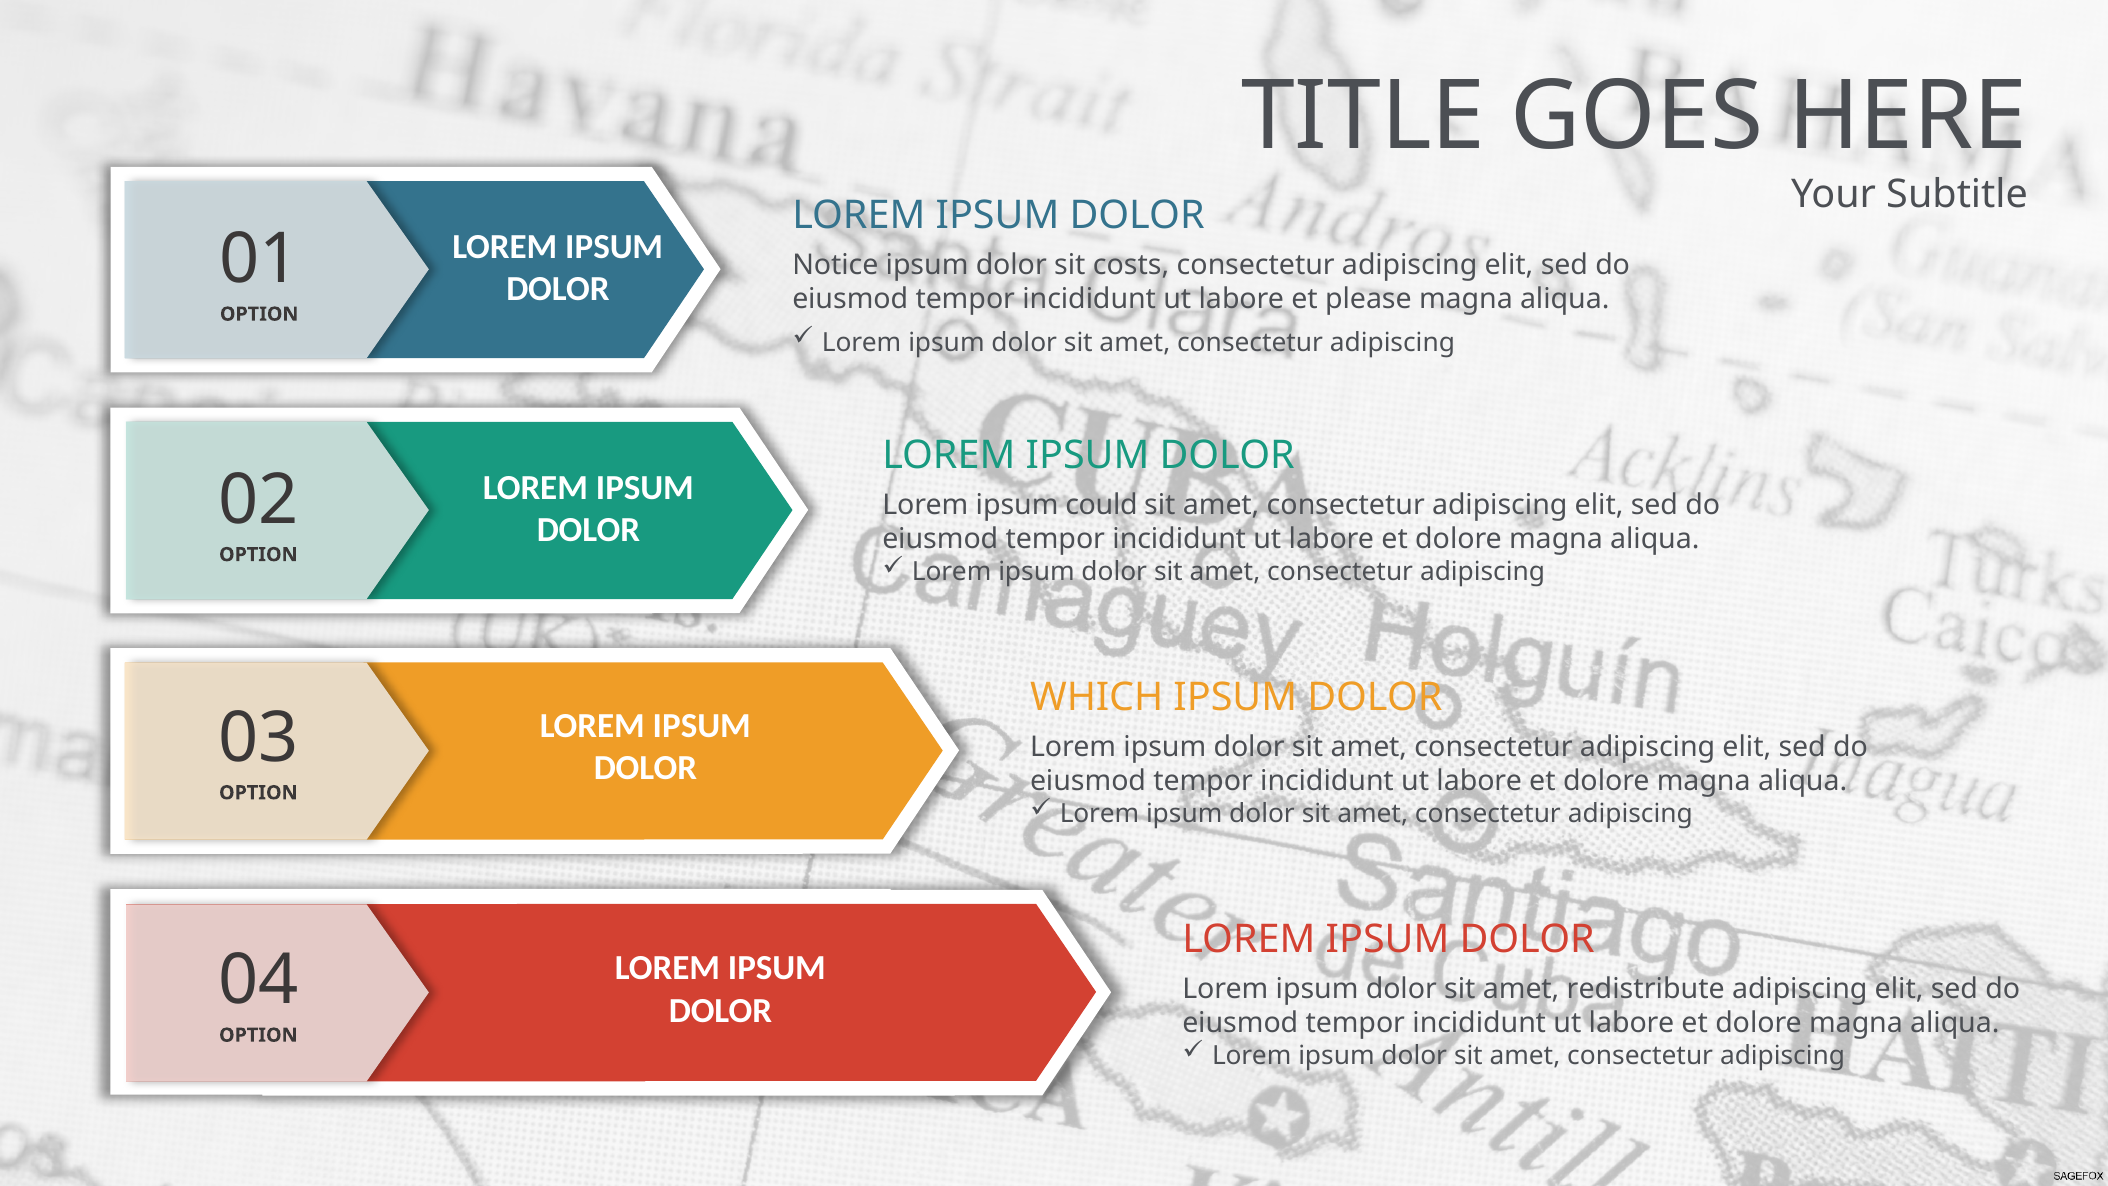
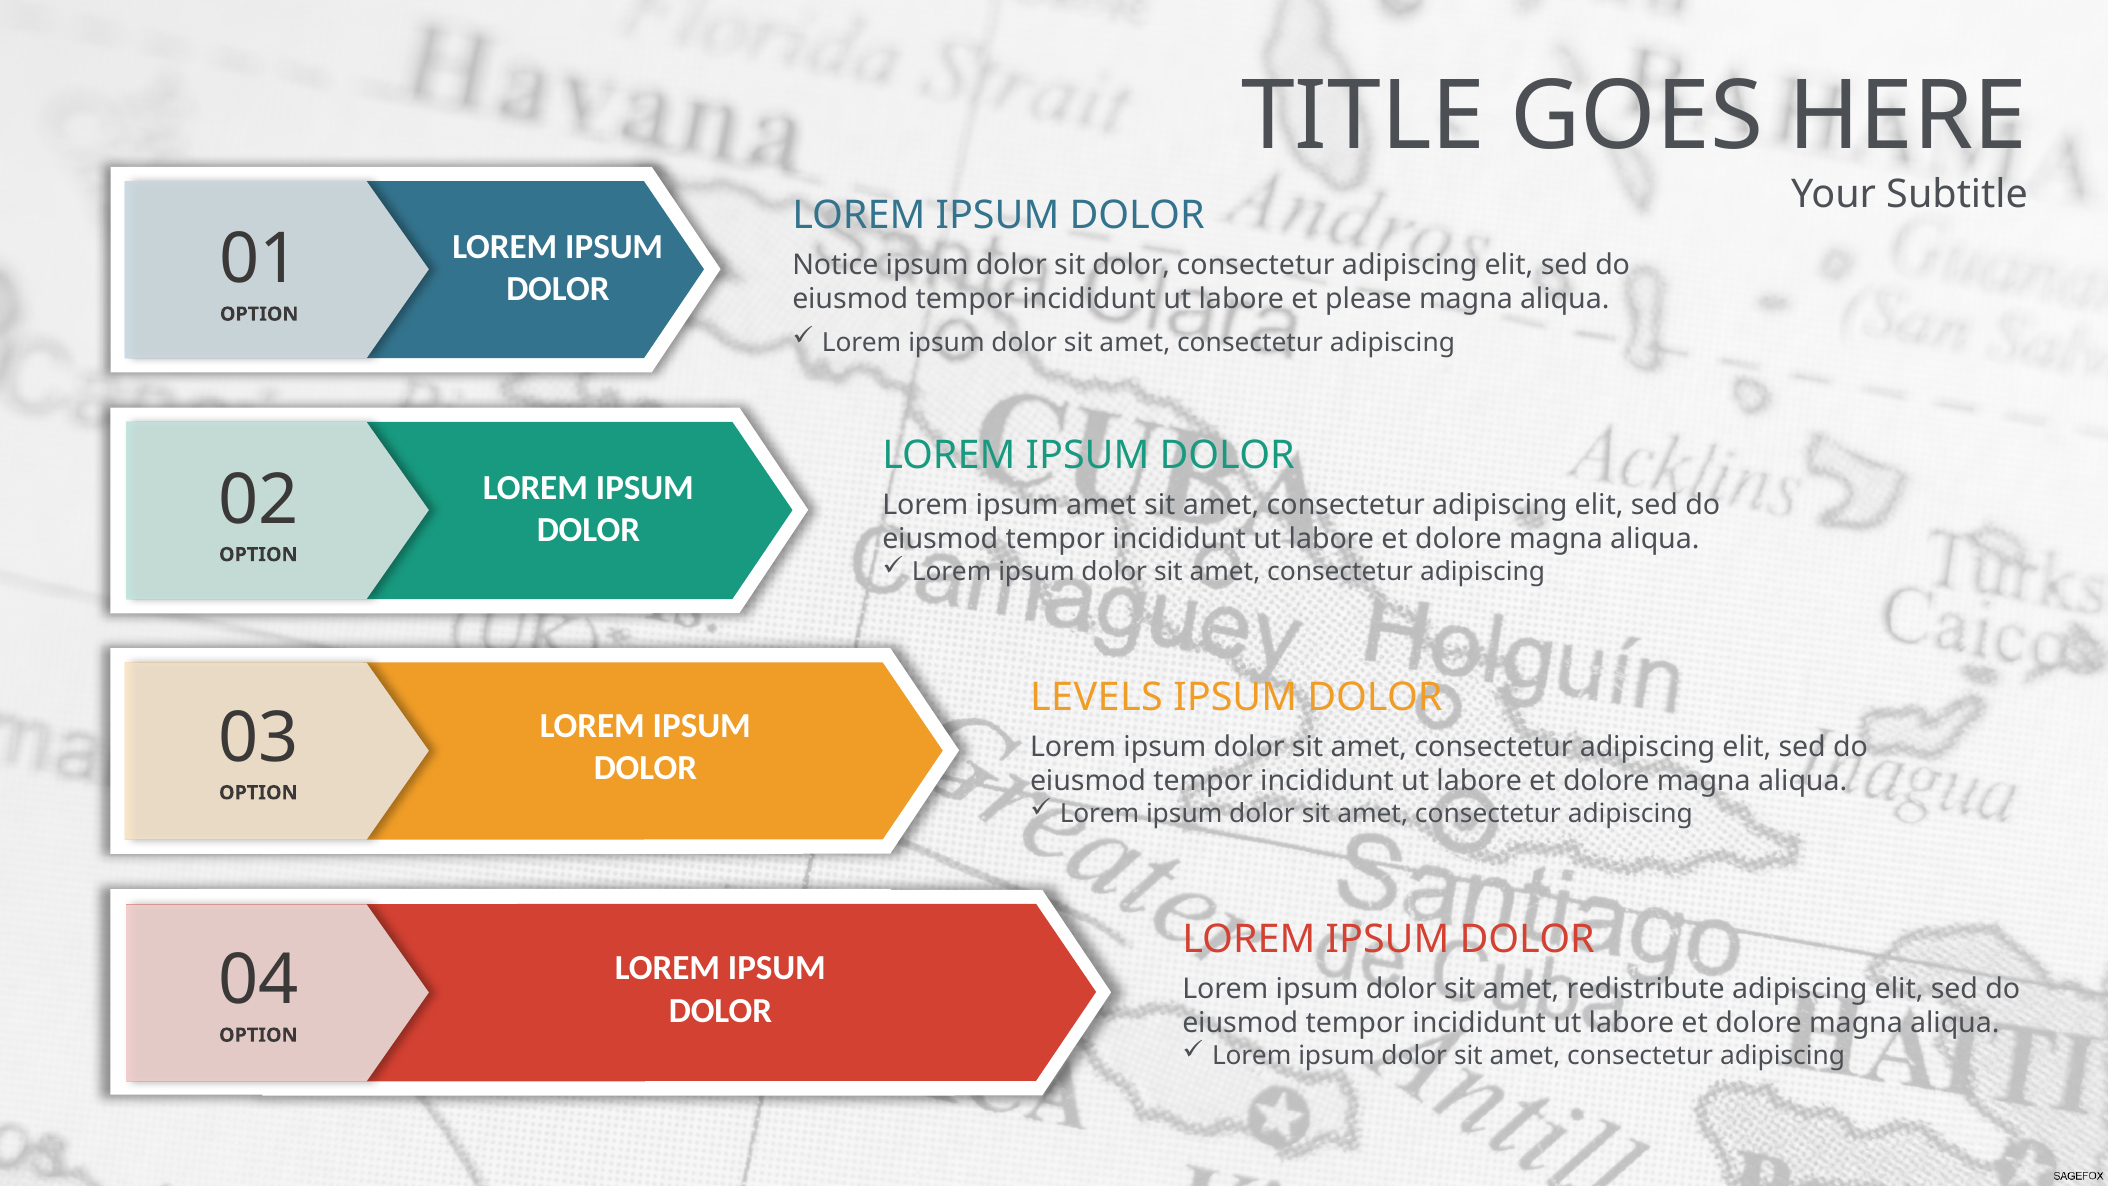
sit costs: costs -> dolor
ipsum could: could -> amet
WHICH: WHICH -> LEVELS
